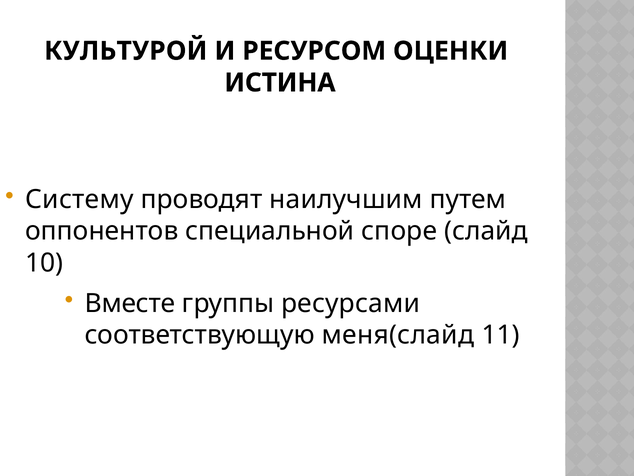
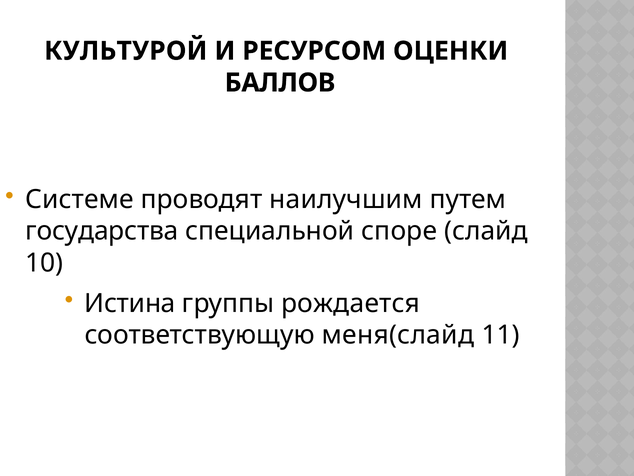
ИСТИНА: ИСТИНА -> БАЛЛОВ
Систему: Систему -> Системе
оппонентов: оппонентов -> государства
Вместе: Вместе -> Истина
ресурсами: ресурсами -> рождается
